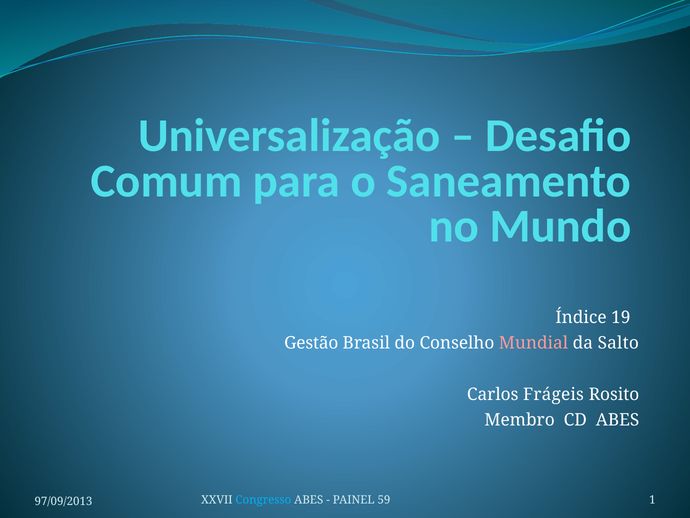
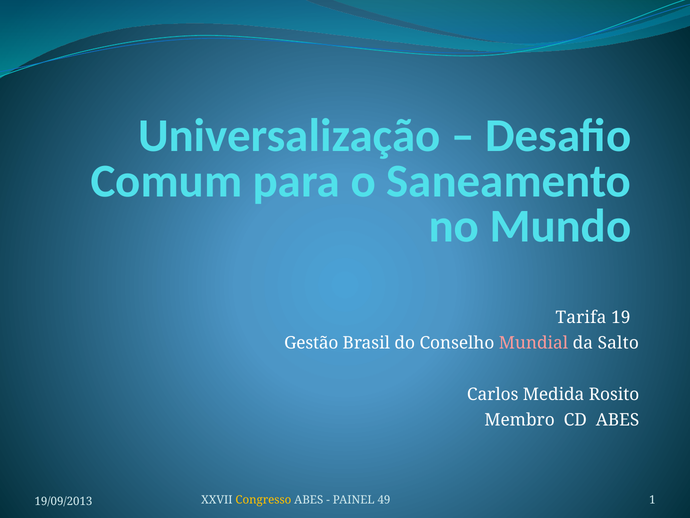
Índice: Índice -> Tarifa
Frágeis: Frágeis -> Medida
Congresso colour: light blue -> yellow
59: 59 -> 49
97/09/2013: 97/09/2013 -> 19/09/2013
